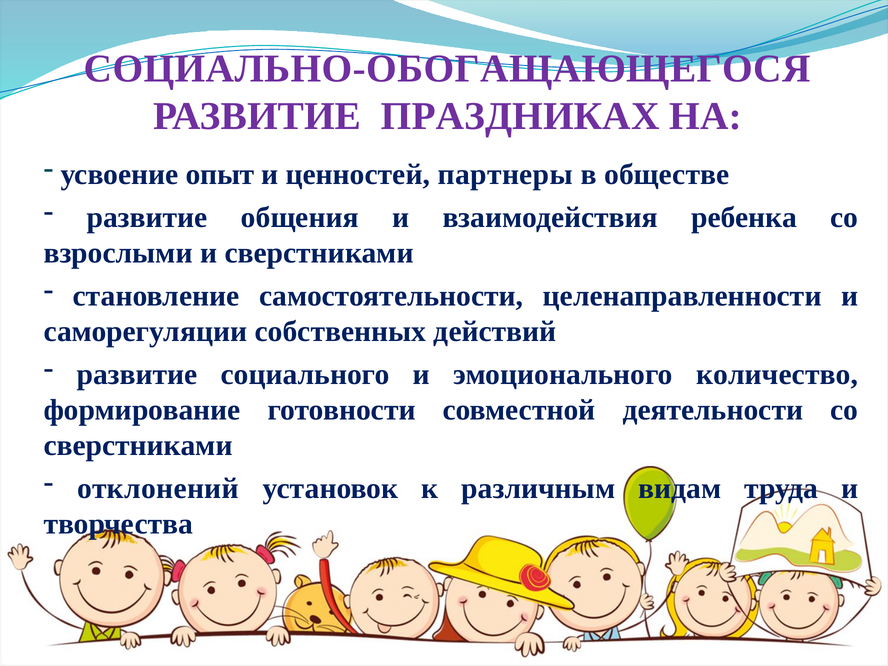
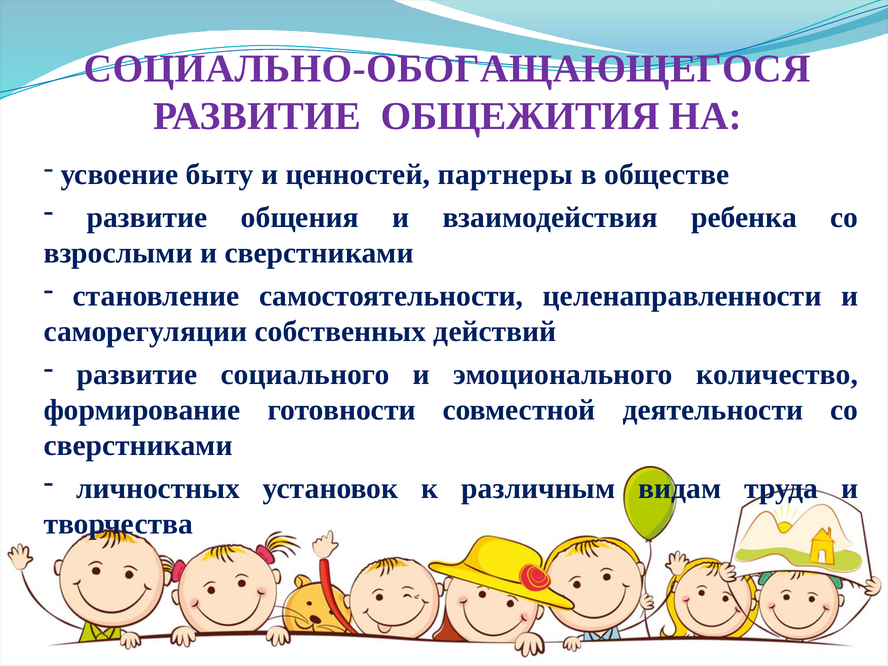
ПРАЗДНИКАХ: ПРАЗДНИКАХ -> ОБЩЕЖИТИЯ
опыт: опыт -> быту
отклонений: отклонений -> личностных
